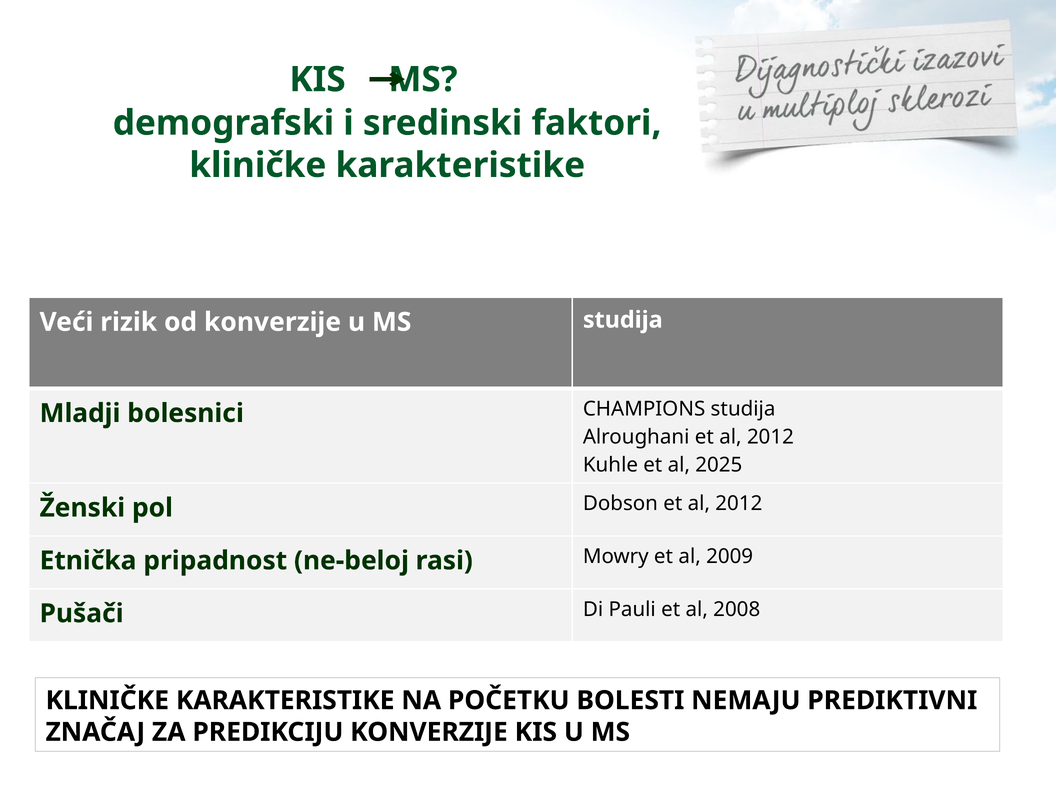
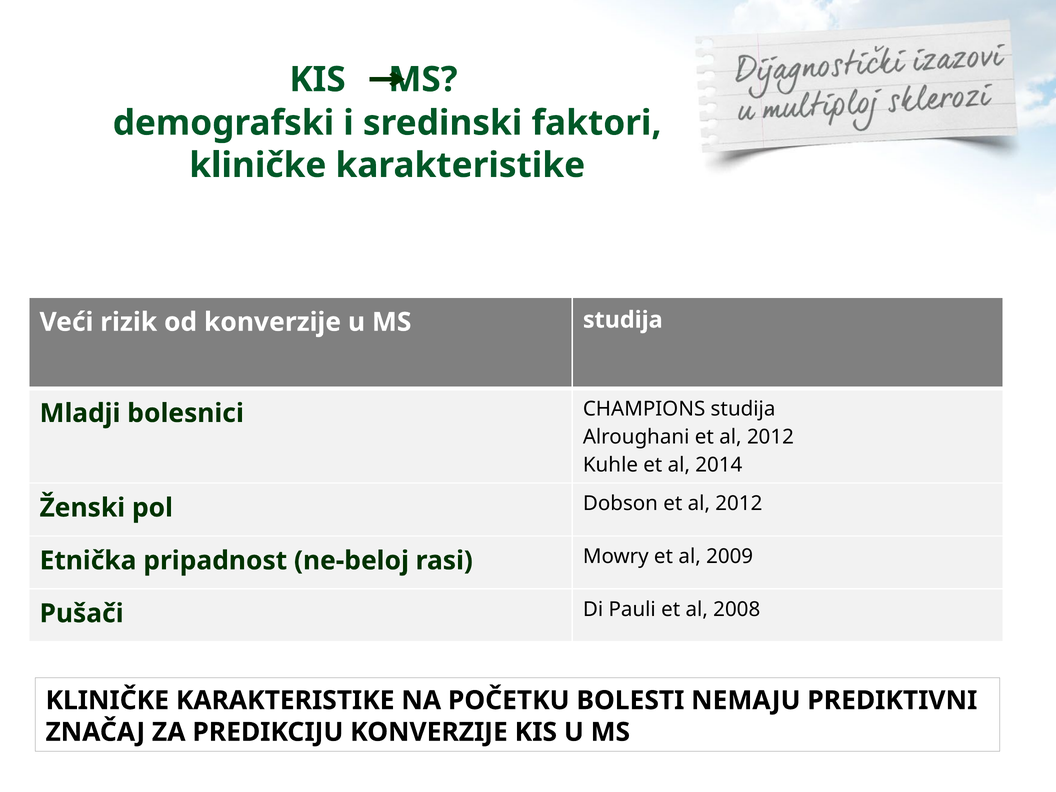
2025: 2025 -> 2014
